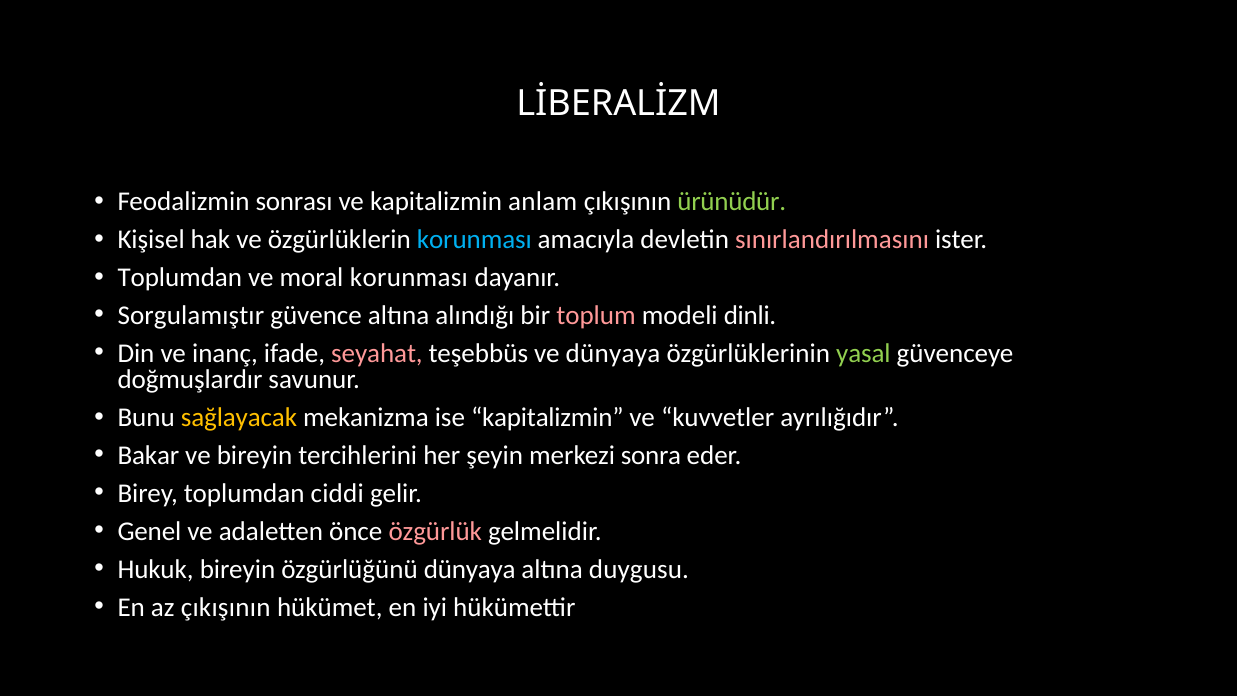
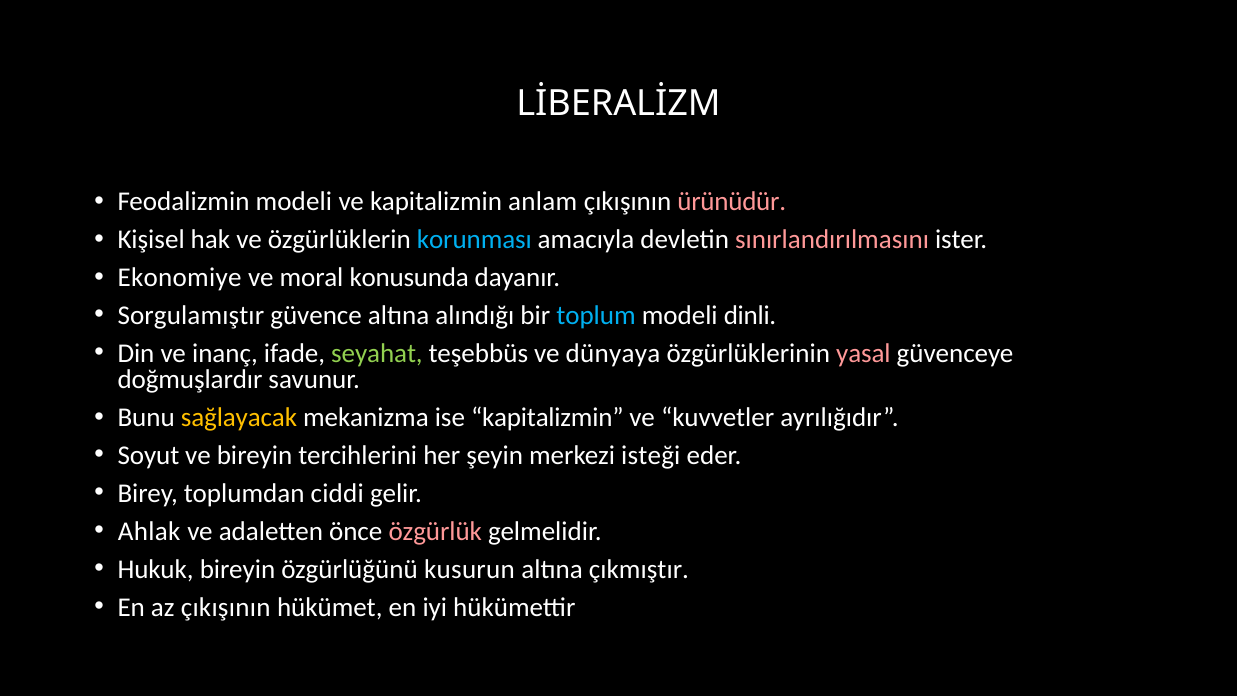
Feodalizmin sonrası: sonrası -> modeli
ürünüdür colour: light green -> pink
Toplumdan at (180, 278): Toplumdan -> Ekonomiye
moral korunması: korunması -> konusunda
toplum colour: pink -> light blue
seyahat colour: pink -> light green
yasal colour: light green -> pink
Bakar: Bakar -> Soyut
sonra: sonra -> isteği
Genel: Genel -> Ahlak
özgürlüğünü dünyaya: dünyaya -> kusurun
duygusu: duygusu -> çıkmıştır
